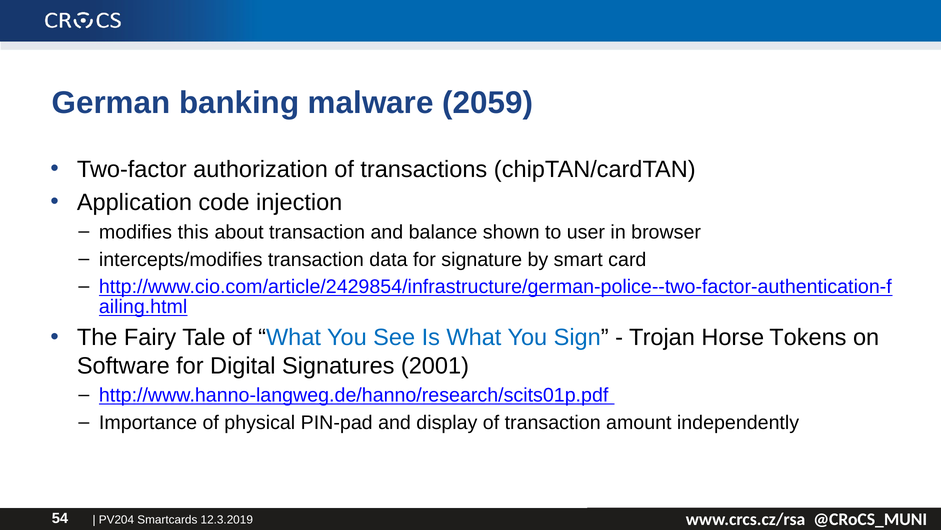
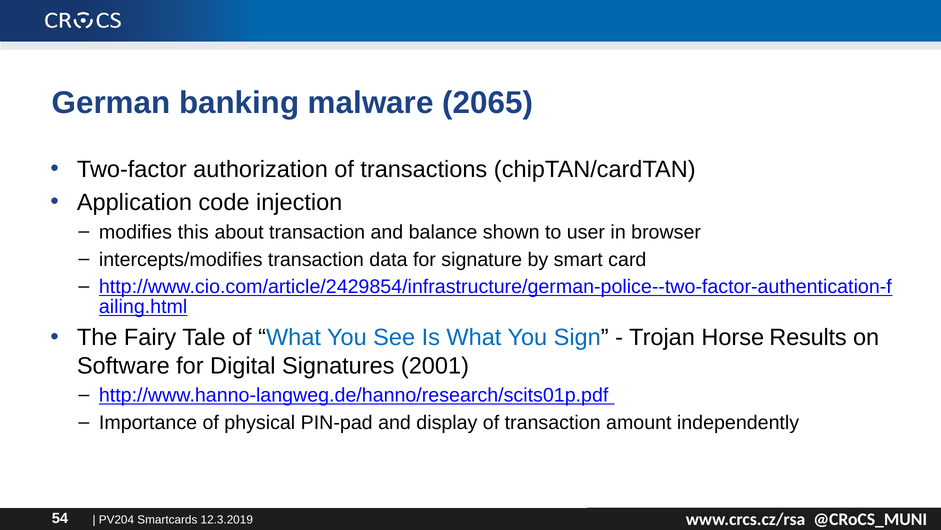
2059: 2059 -> 2065
Tokens: Tokens -> Results
